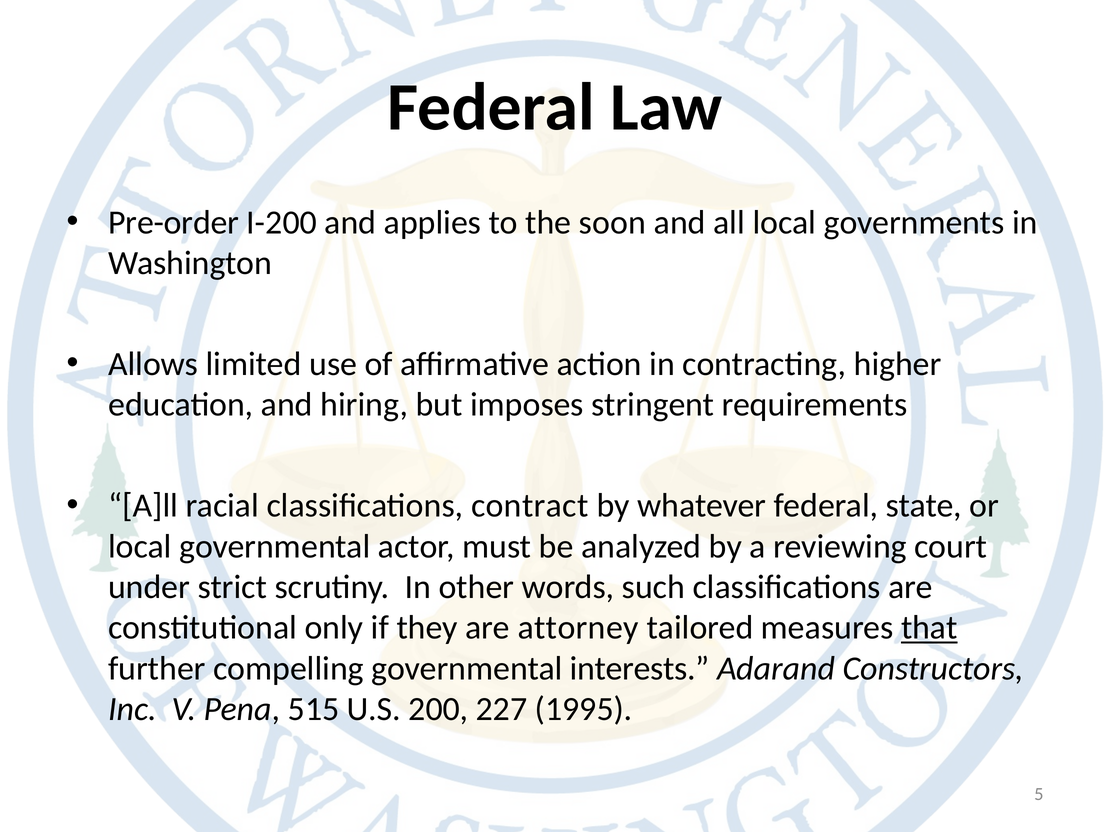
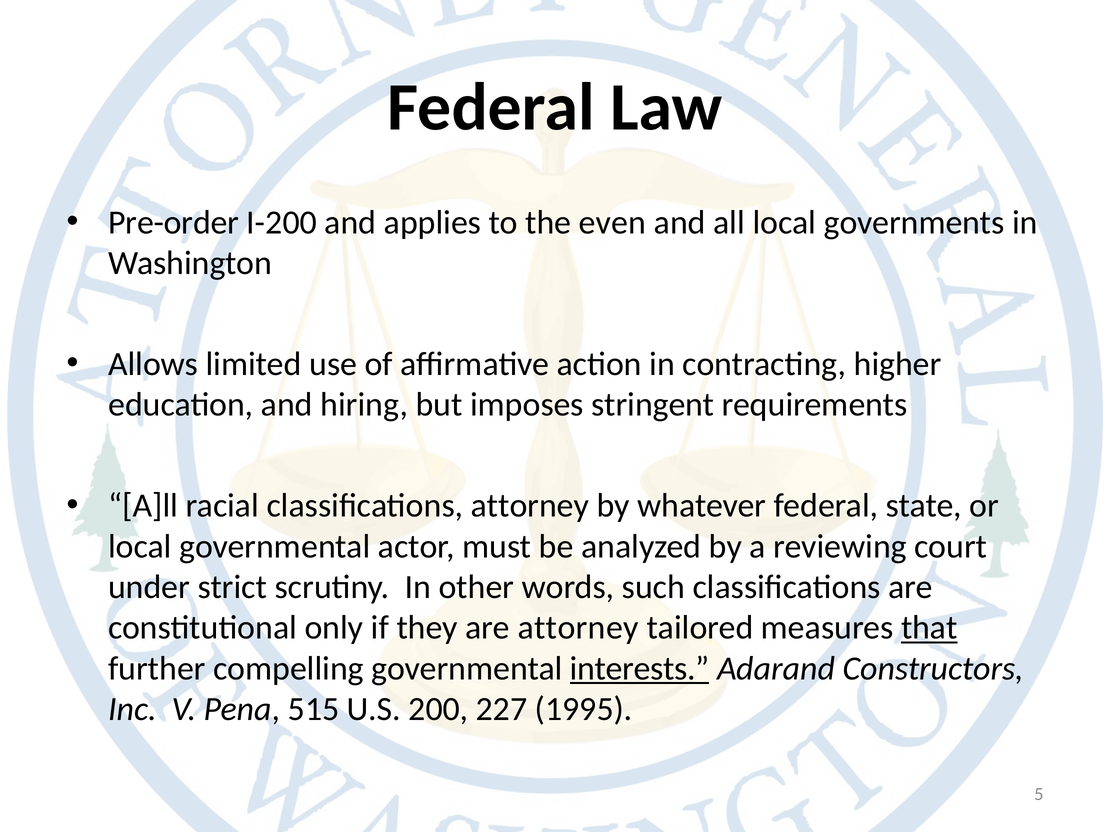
soon: soon -> even
classifications contract: contract -> attorney
interests underline: none -> present
